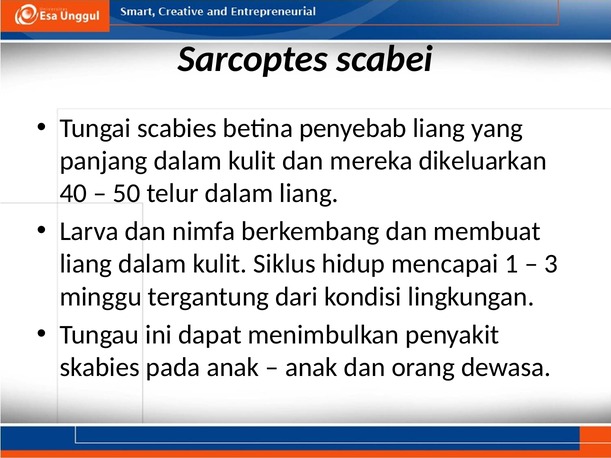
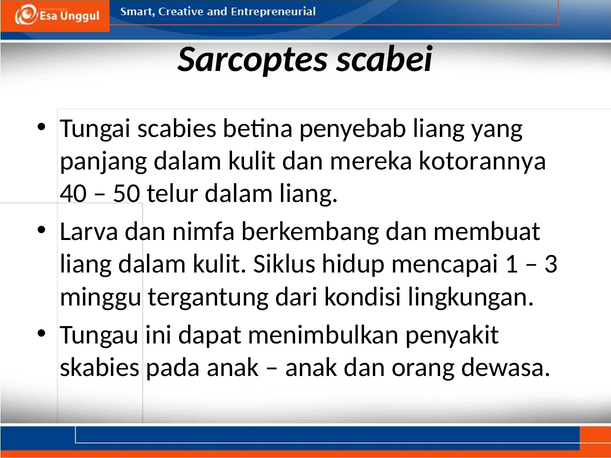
dikeluarkan: dikeluarkan -> kotorannya
